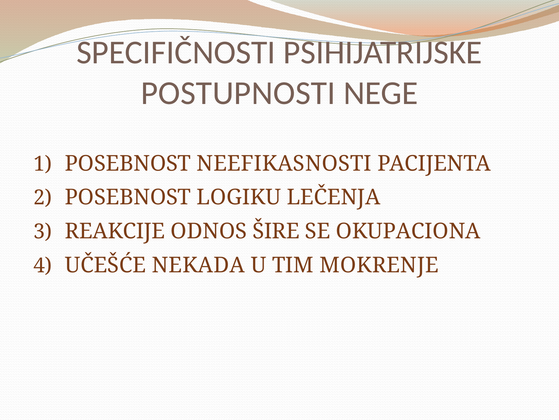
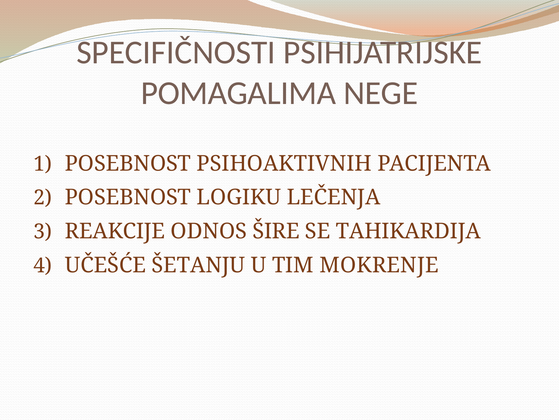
POSTUPNOSTI: POSTUPNOSTI -> POMAGALIMA
NEEFIKASNOSTI: NEEFIKASNOSTI -> PSIHOAKTIVNIH
OKUPACIONA: OKUPACIONA -> TAHIKARDIJA
NEKADA: NEKADA -> ŠETANJU
